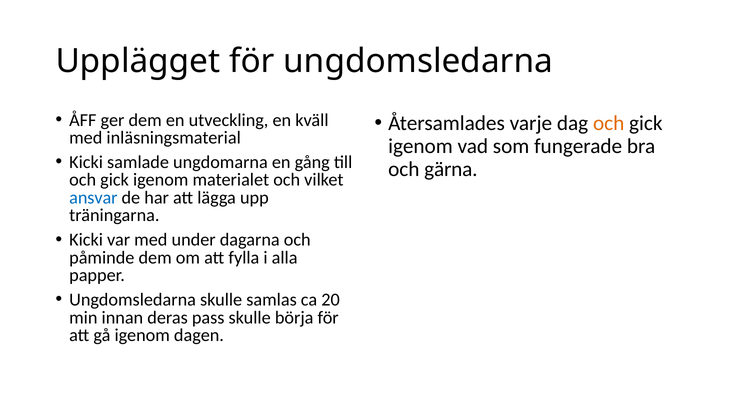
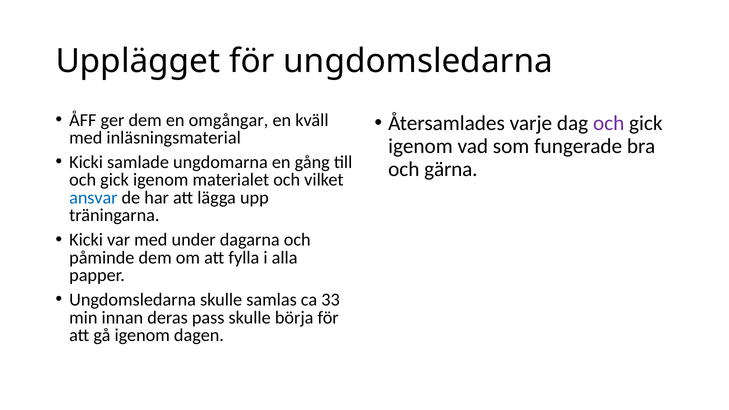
utveckling: utveckling -> omgångar
och at (609, 123) colour: orange -> purple
20: 20 -> 33
